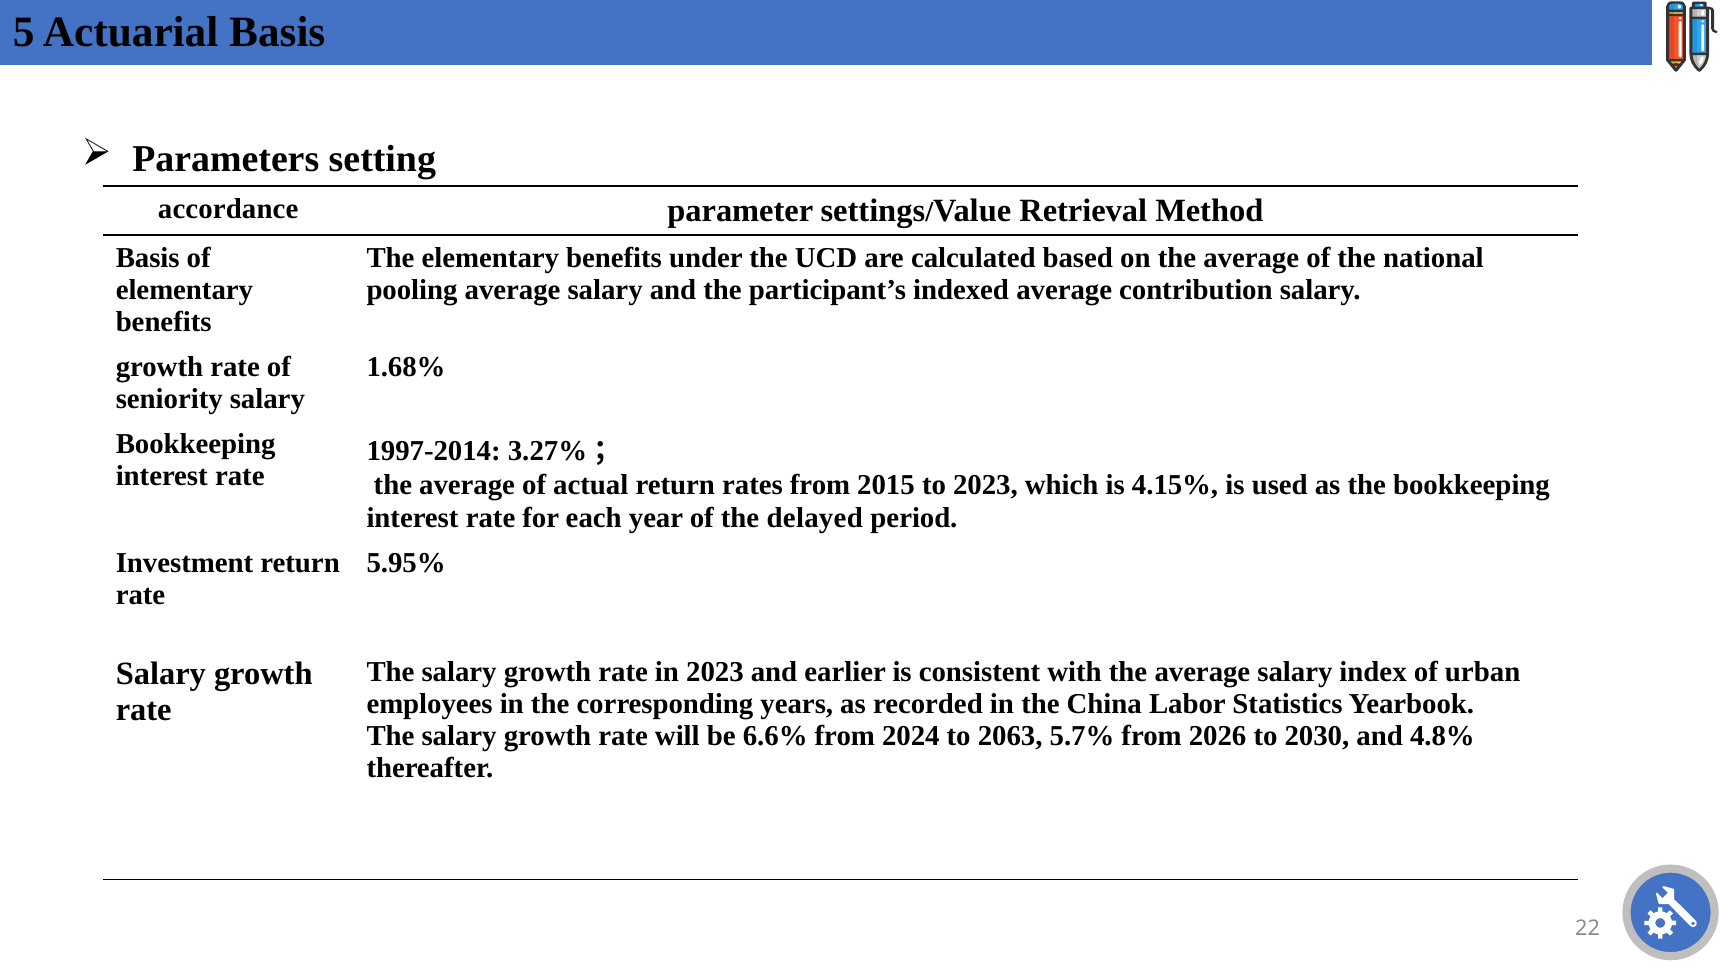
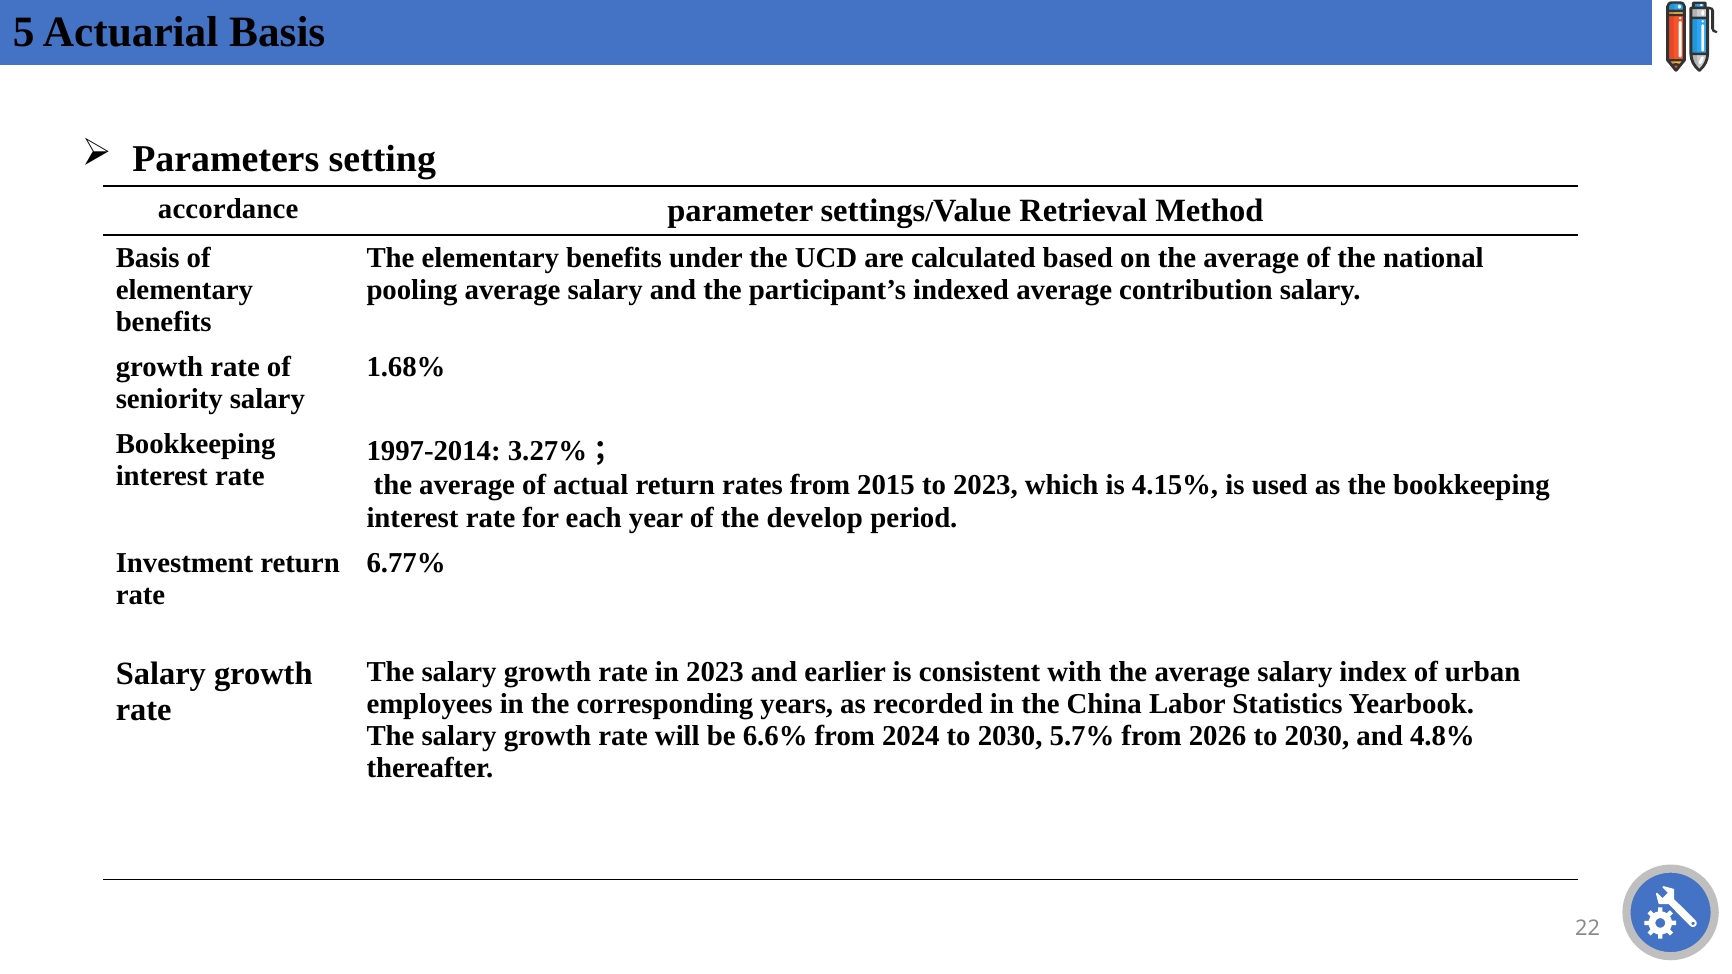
delayed: delayed -> develop
5.95%: 5.95% -> 6.77%
2024 to 2063: 2063 -> 2030
